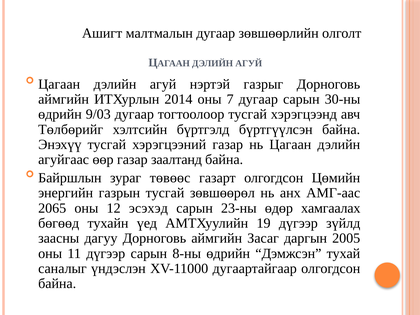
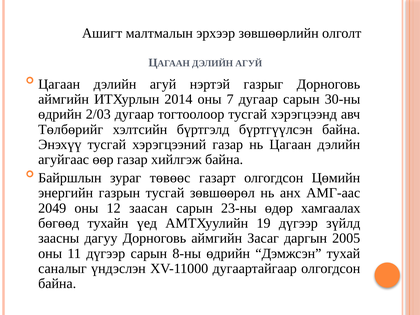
малтмалын дугаар: дугаар -> эрхээр
9/03: 9/03 -> 2/03
заалтанд: заалтанд -> хийлгэж
2065: 2065 -> 2049
эсэхэд: эсэхэд -> заасан
